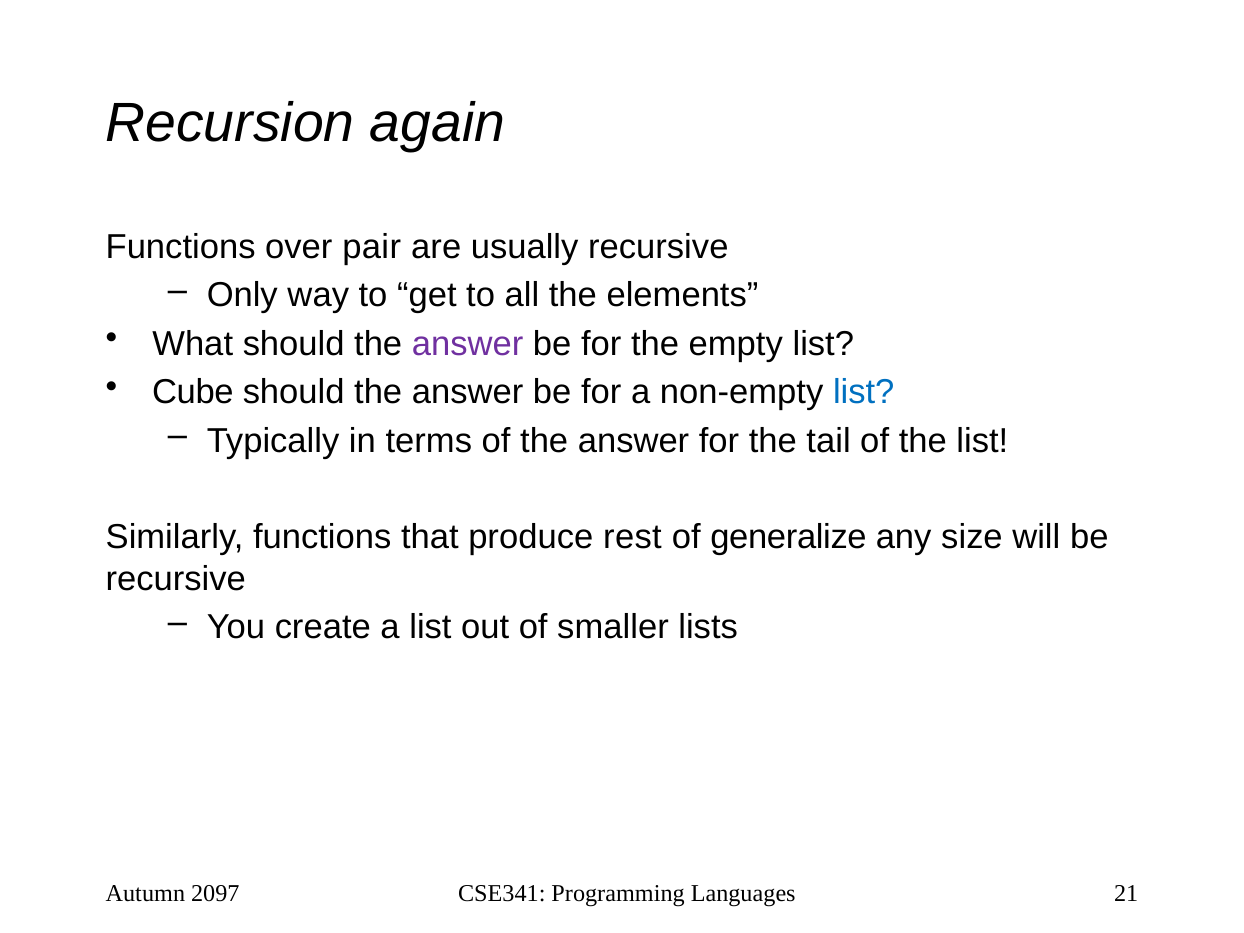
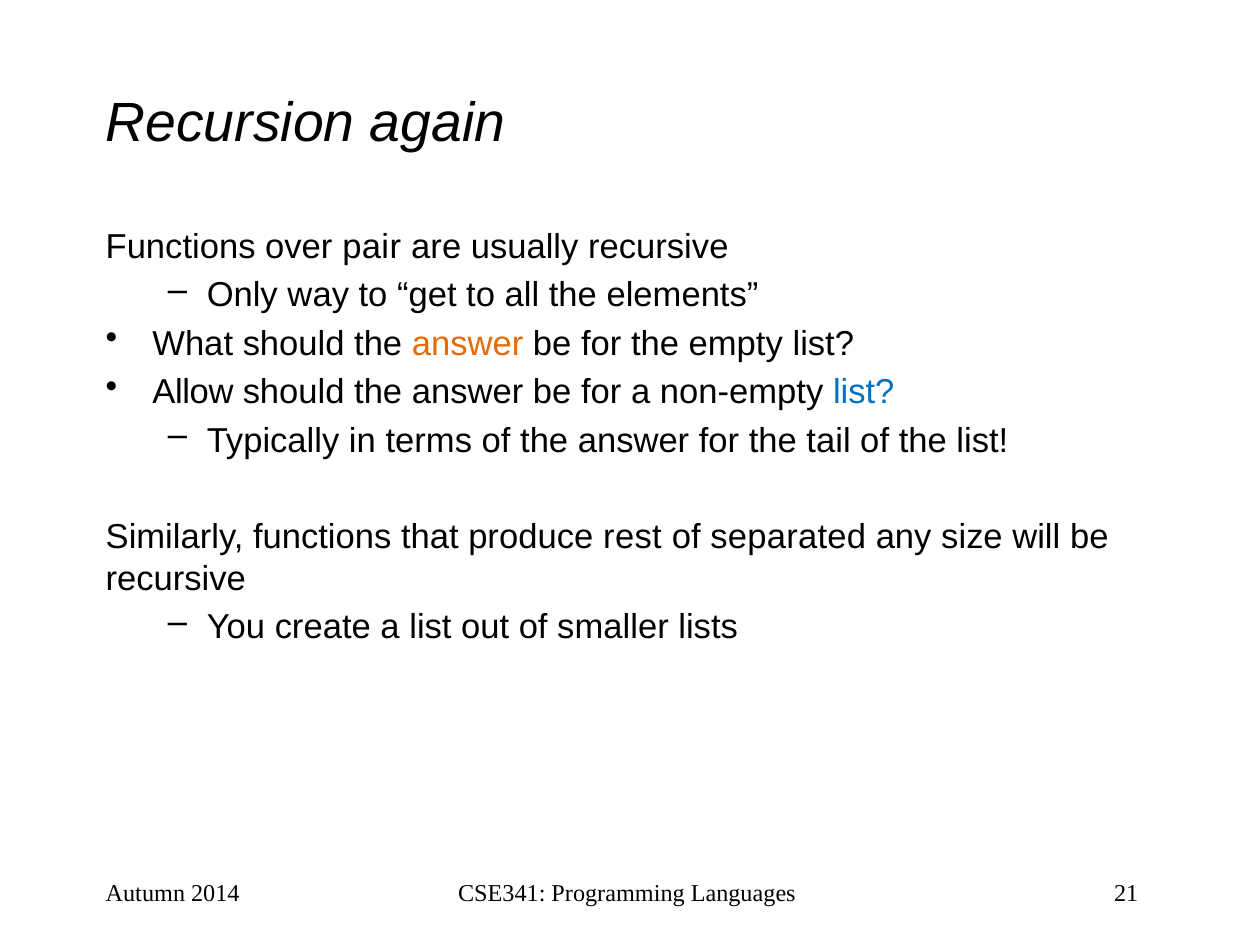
answer at (468, 344) colour: purple -> orange
Cube: Cube -> Allow
generalize: generalize -> separated
2097: 2097 -> 2014
